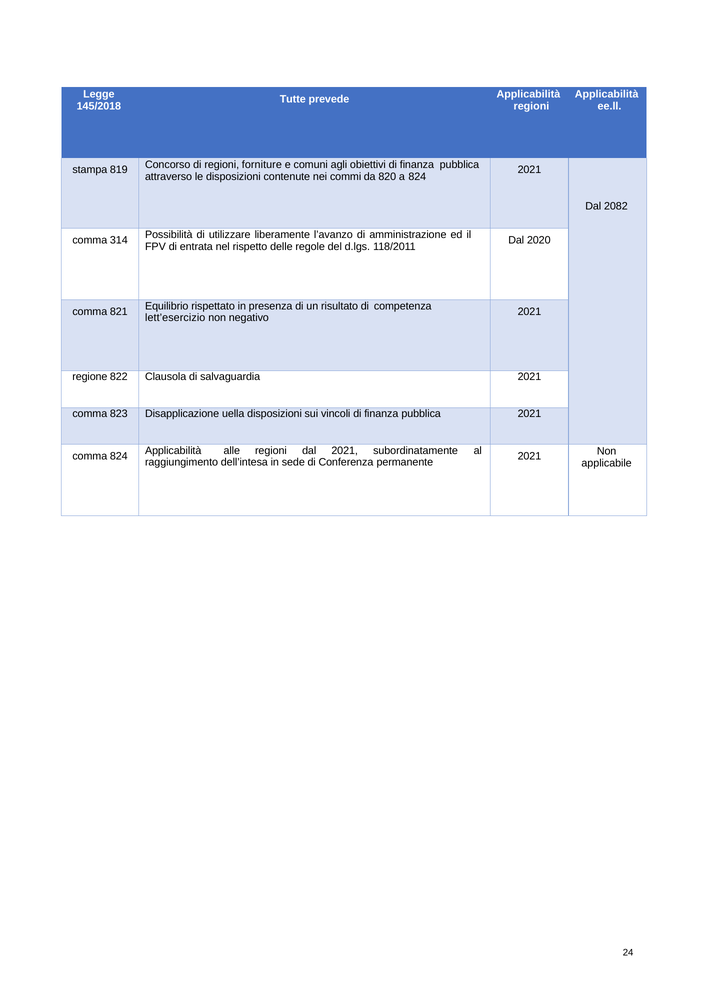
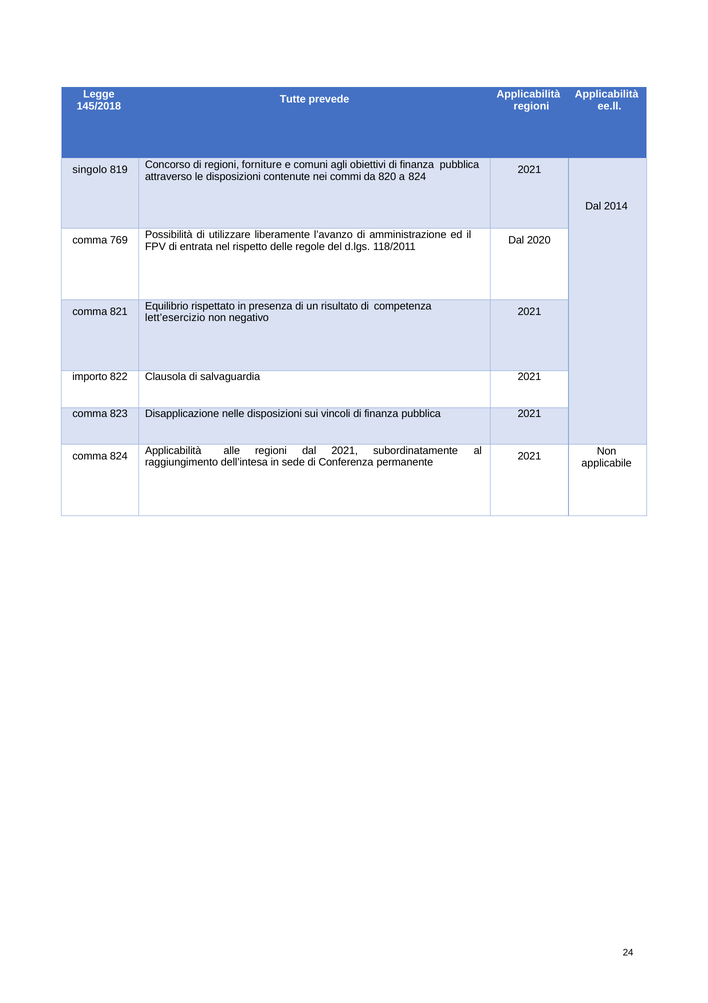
stampa: stampa -> singolo
2082: 2082 -> 2014
314: 314 -> 769
regione: regione -> importo
uella: uella -> nelle
